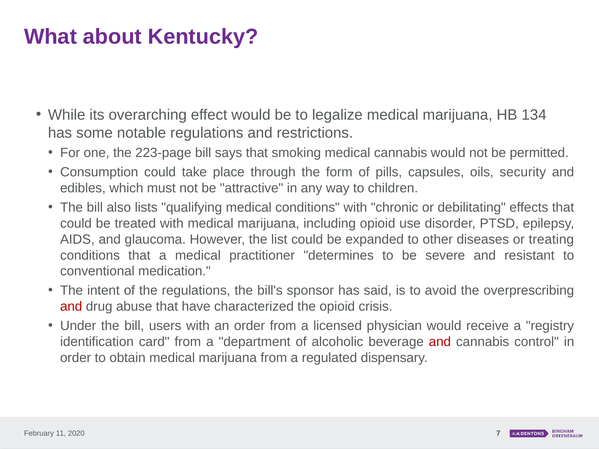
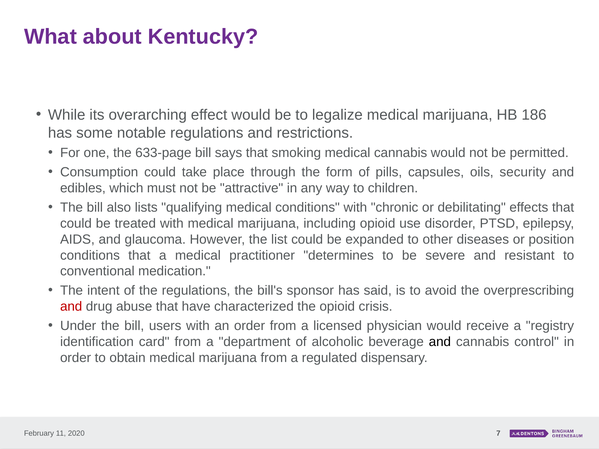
134: 134 -> 186
223-page: 223-page -> 633-page
treating: treating -> position
and at (440, 342) colour: red -> black
